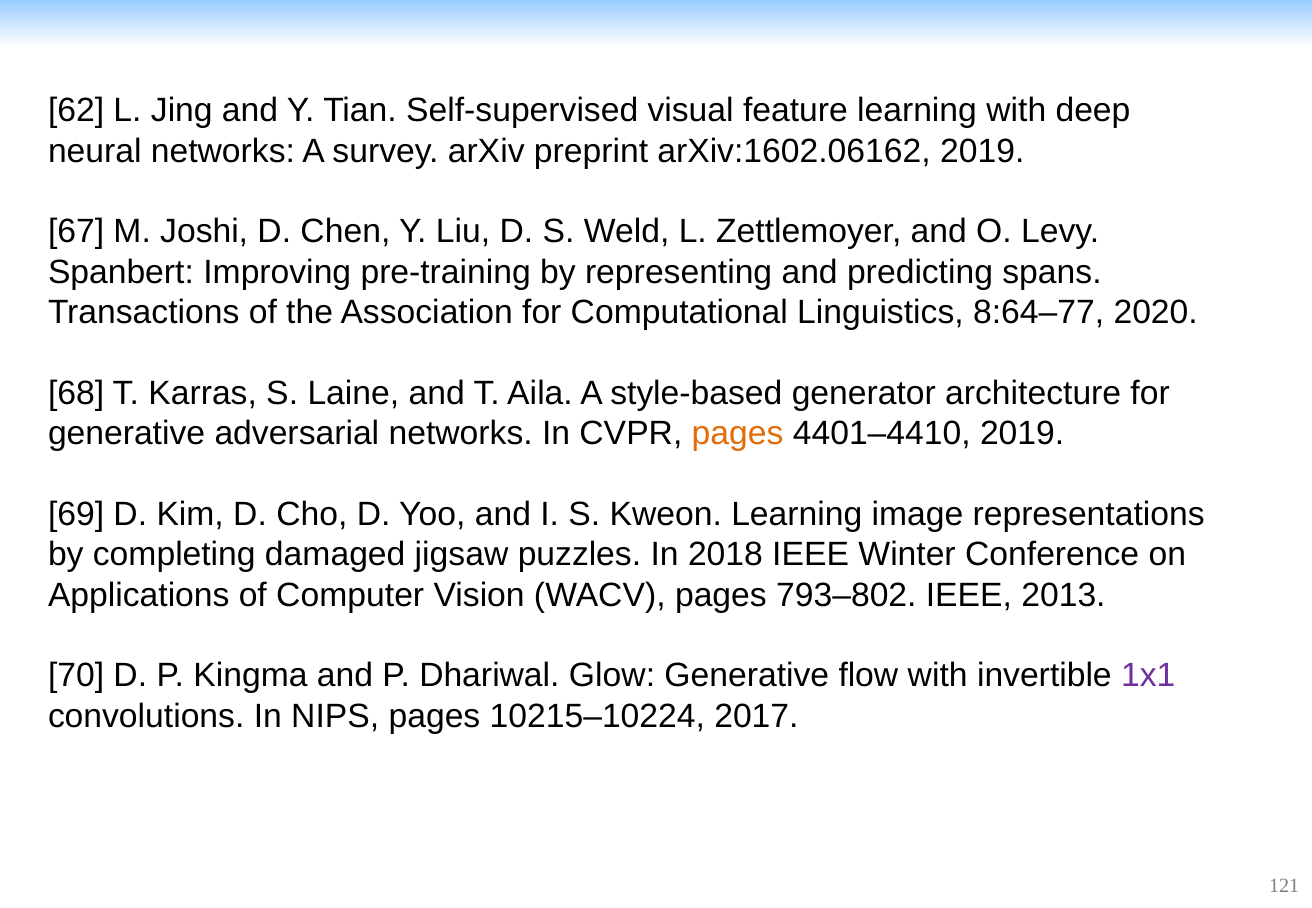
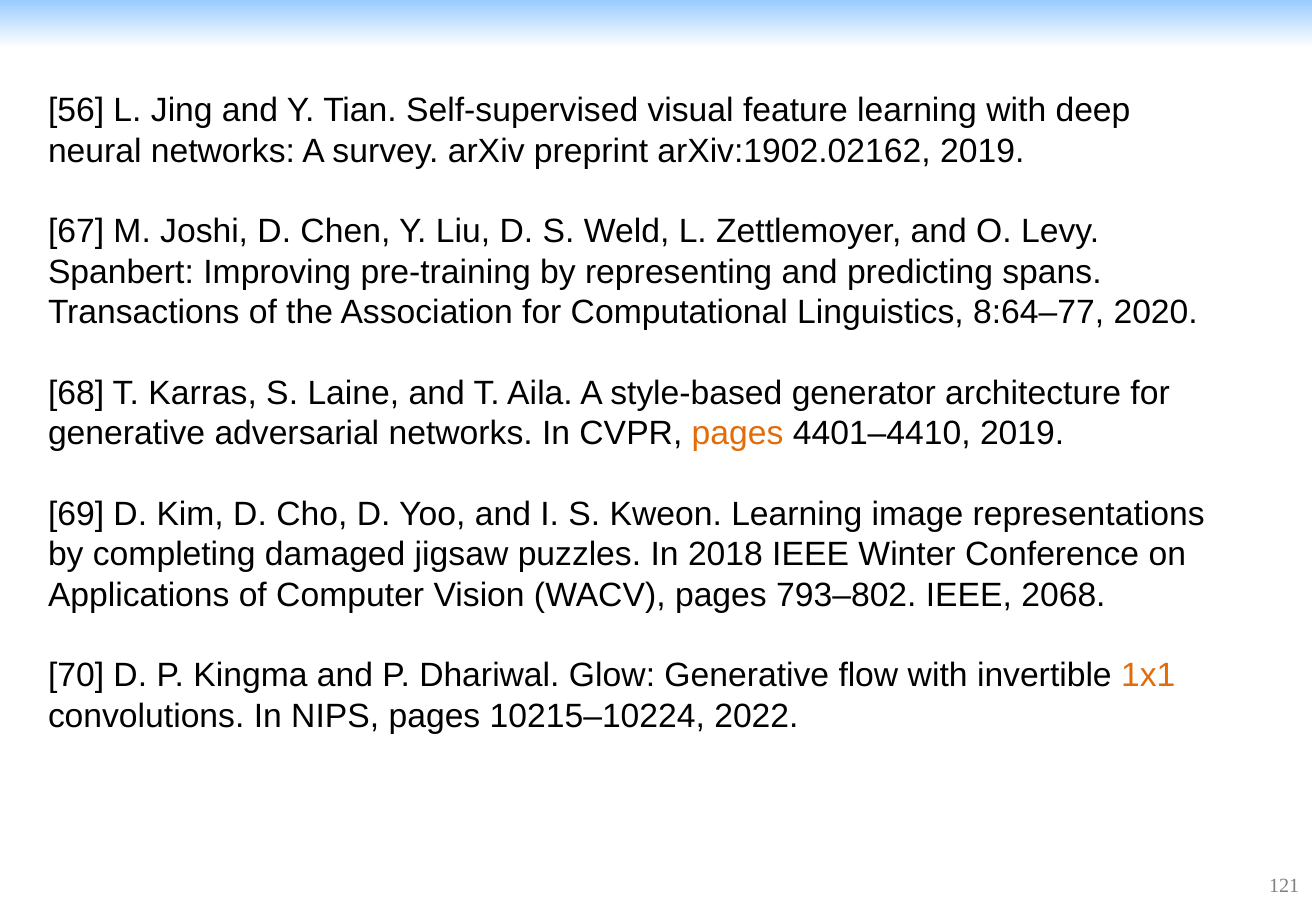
62: 62 -> 56
arXiv:1602.06162: arXiv:1602.06162 -> arXiv:1902.02162
2013: 2013 -> 2068
1x1 colour: purple -> orange
2017: 2017 -> 2022
